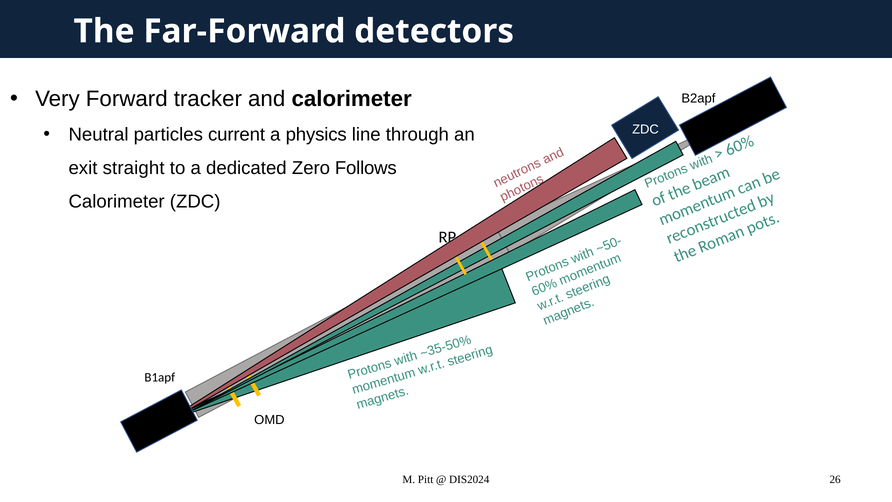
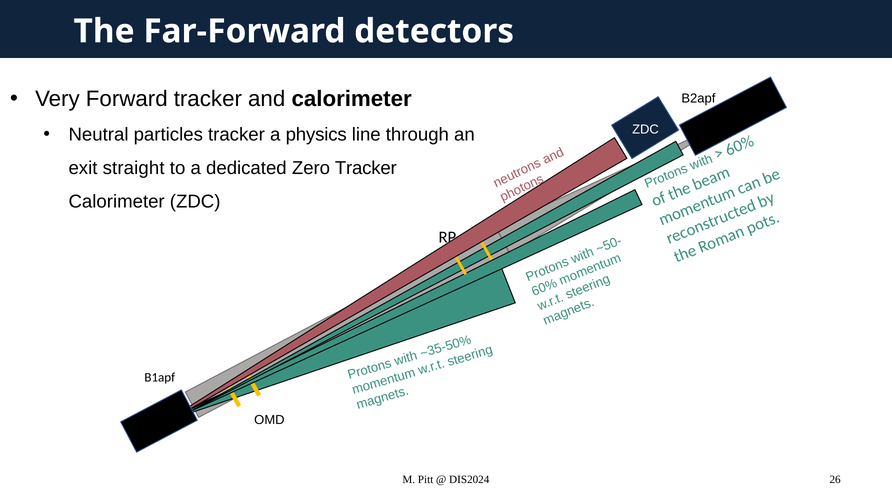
particles current: current -> tracker
Zero Follows: Follows -> Tracker
